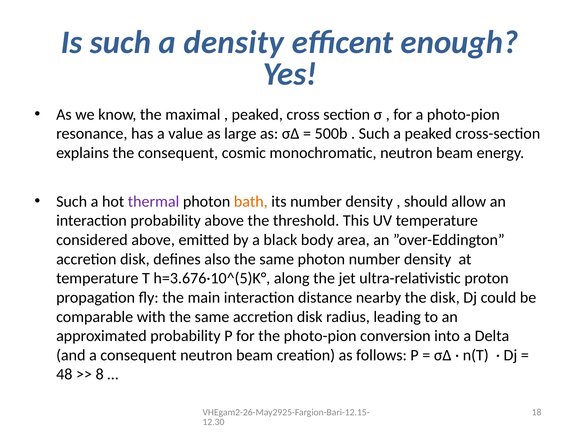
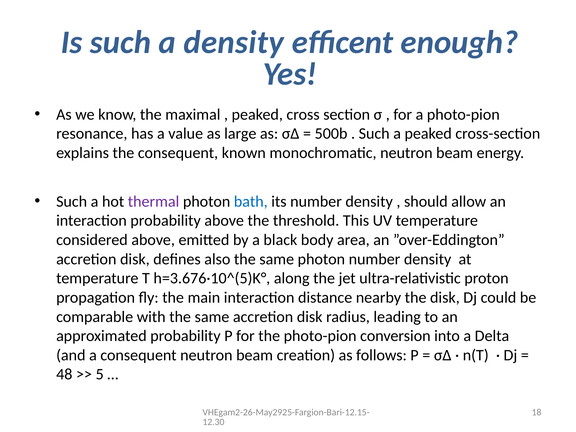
cosmic: cosmic -> known
bath colour: orange -> blue
8: 8 -> 5
